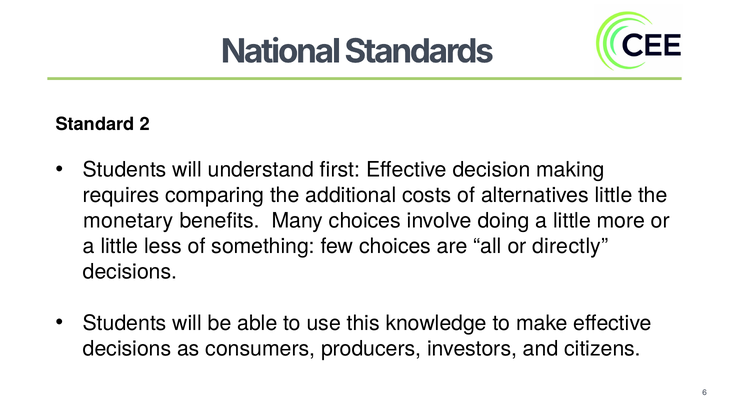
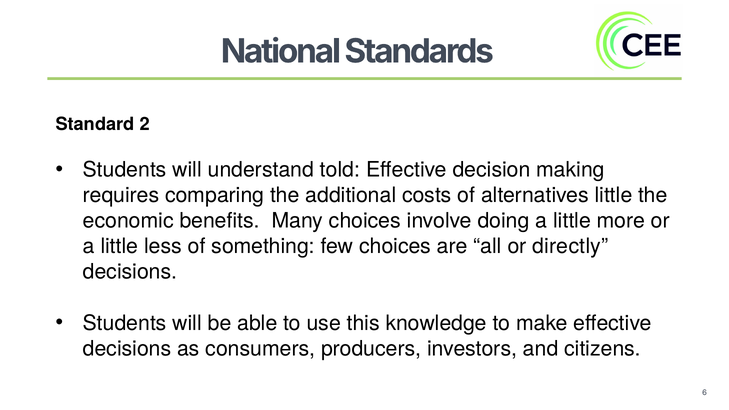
first: first -> told
monetary: monetary -> economic
